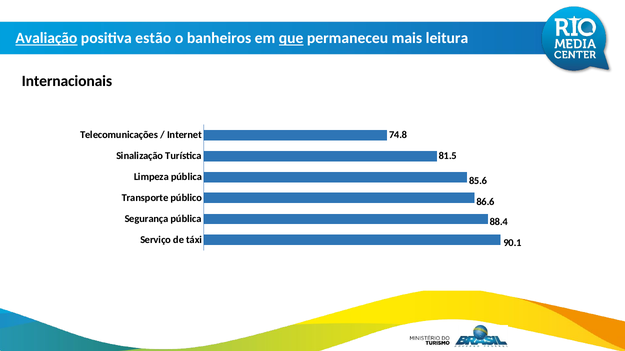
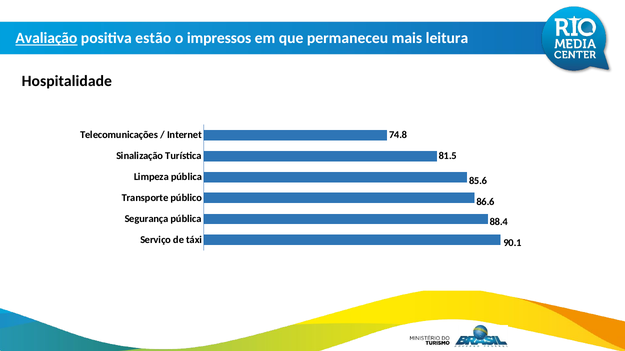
banheiros: banheiros -> impressos
que underline: present -> none
Internacionais: Internacionais -> Hospitalidade
